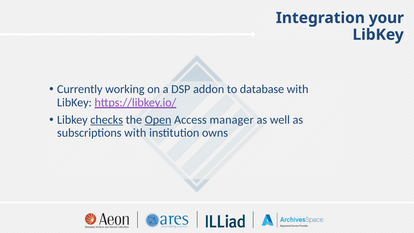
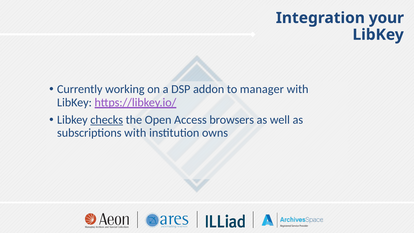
database: database -> manager
Open underline: present -> none
manager: manager -> browsers
